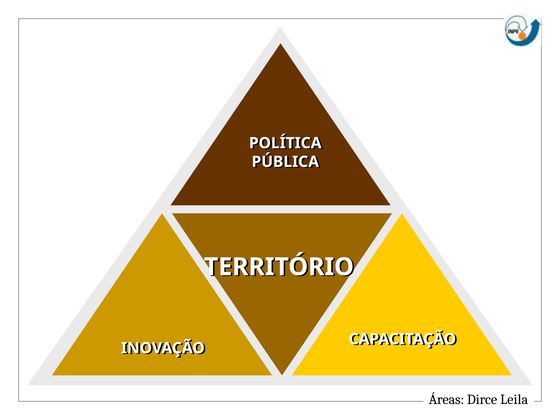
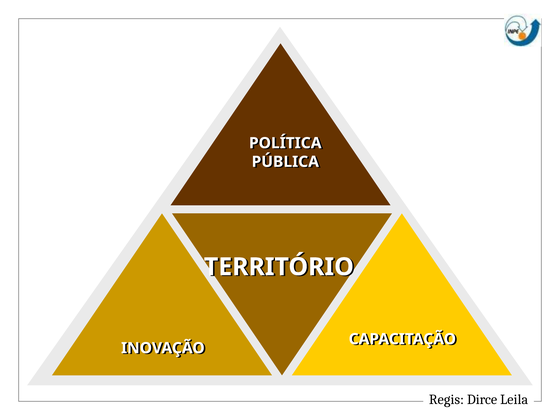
Áreas: Áreas -> Regis
